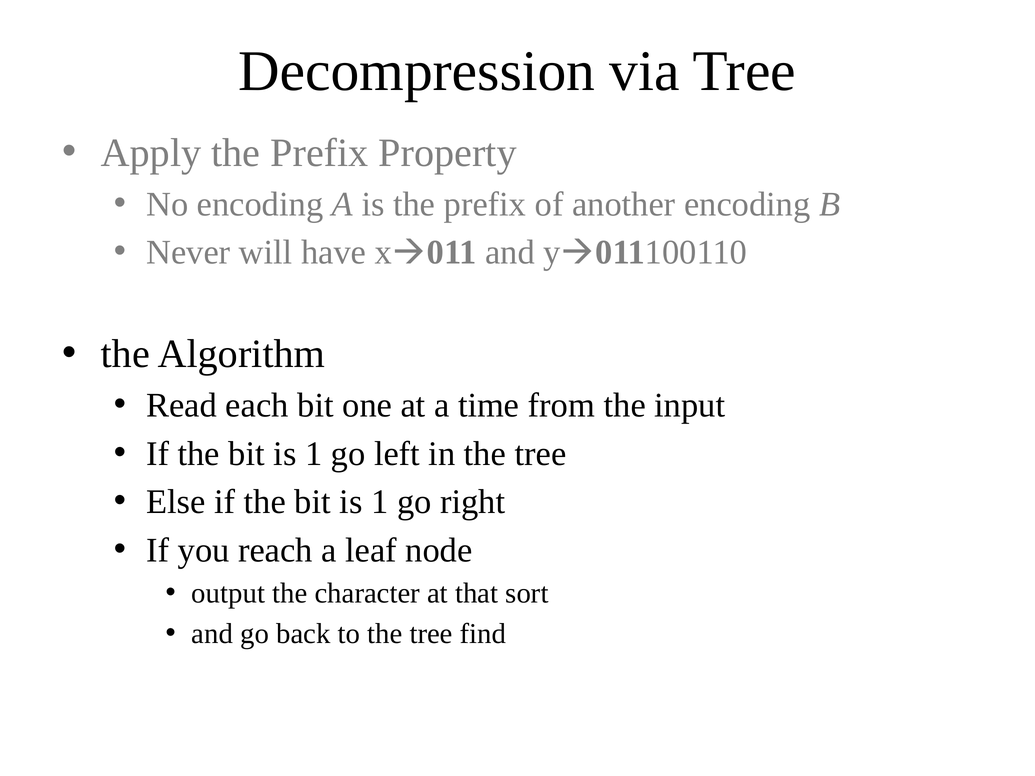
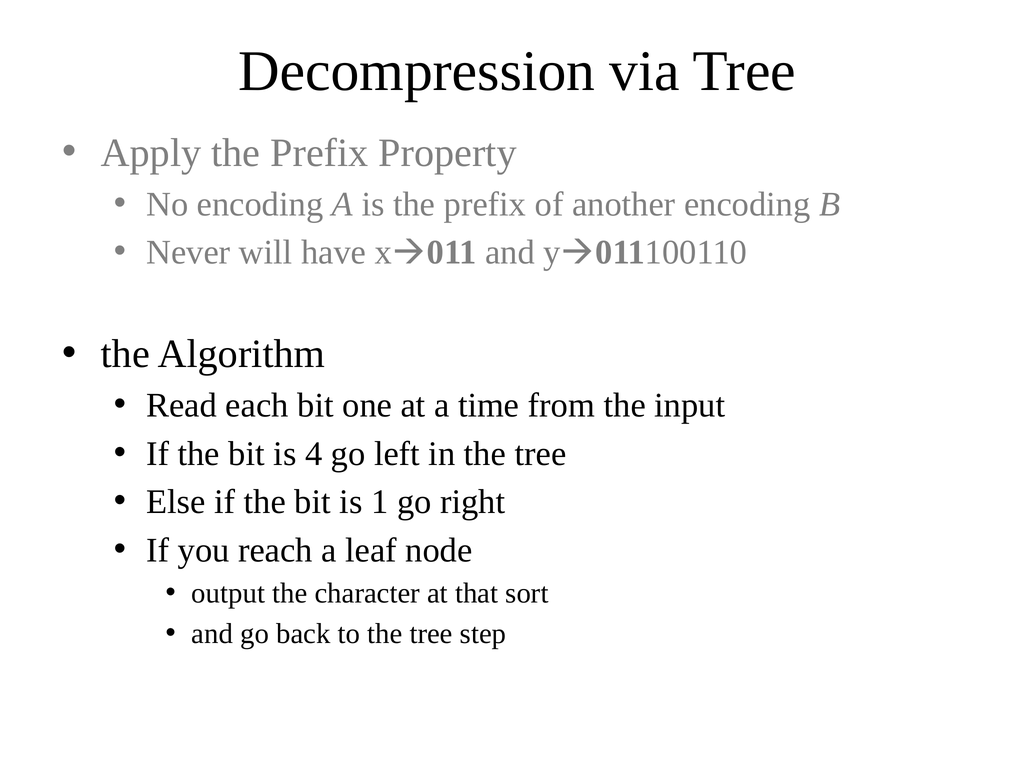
1 at (314, 454): 1 -> 4
find: find -> step
